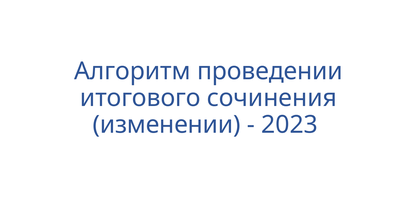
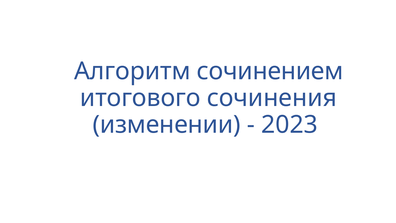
проведении: проведении -> сочинением
